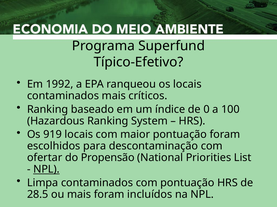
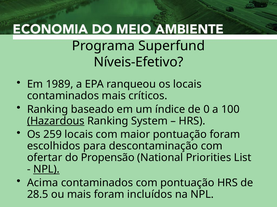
Típico-Efetivo: Típico-Efetivo -> Níveis-Efetivo
1992: 1992 -> 1989
Hazardous underline: none -> present
919: 919 -> 259
Limpa: Limpa -> Acima
